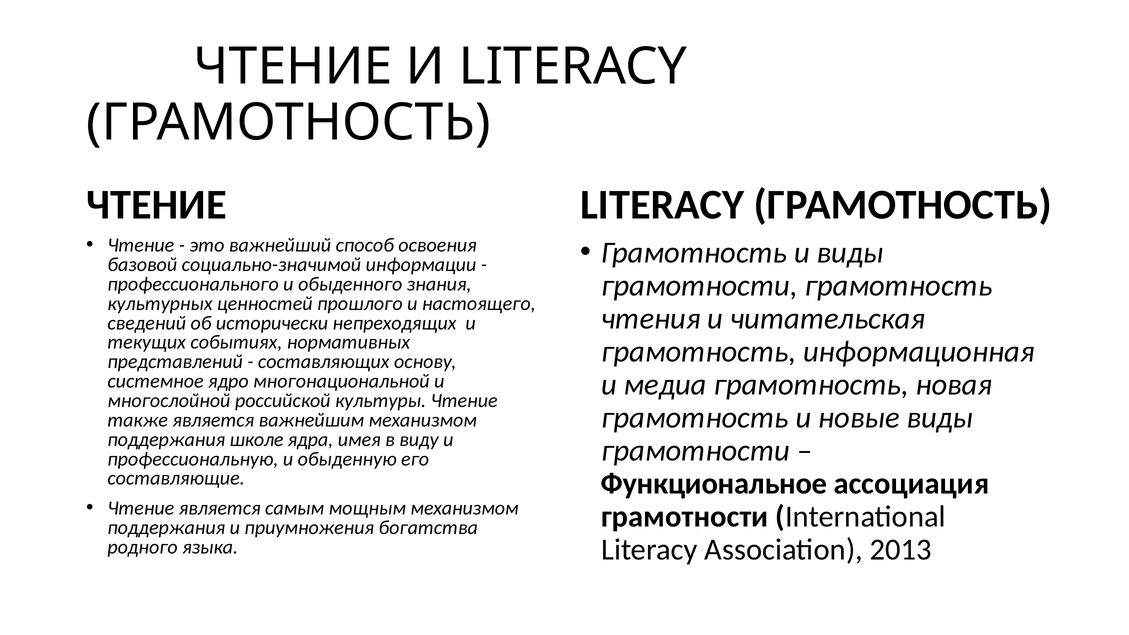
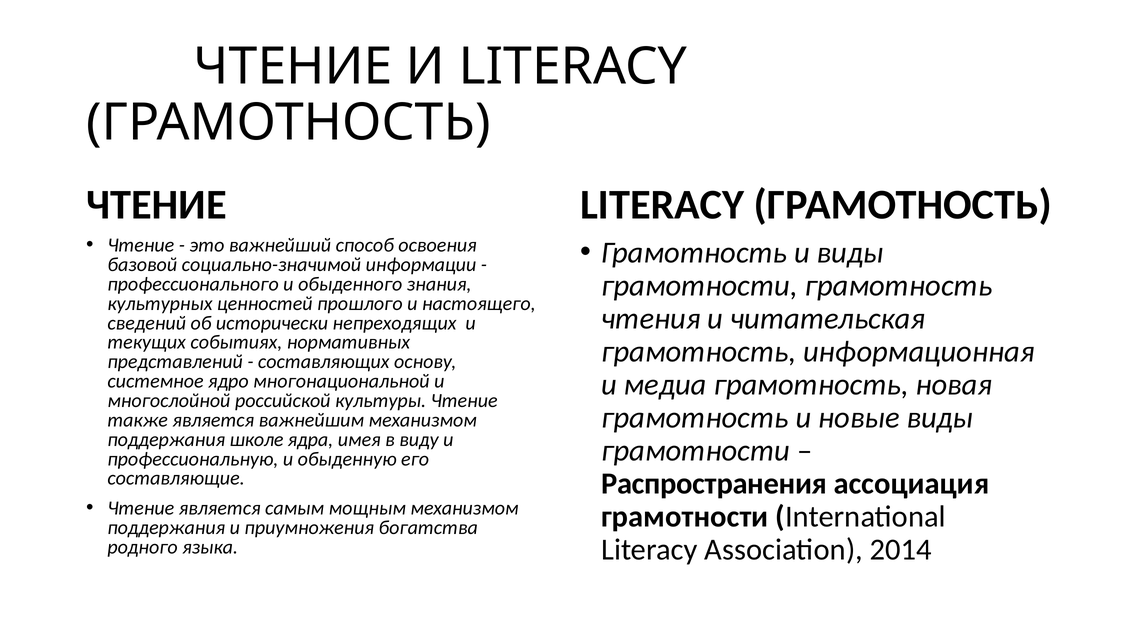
Функциональное: Функциональное -> Распространения
2013: 2013 -> 2014
